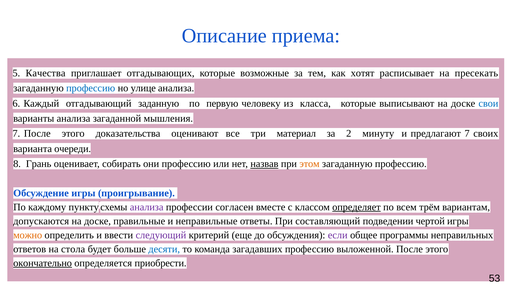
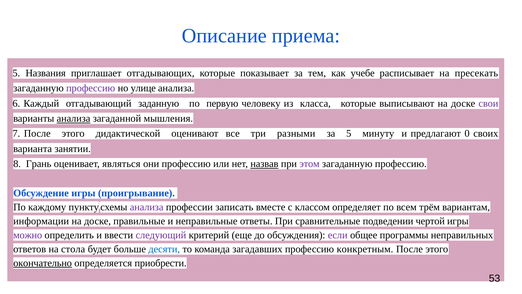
Качества: Качества -> Названия
возможные: возможные -> показывает
хотят: хотят -> учебе
профессию at (91, 88) colour: blue -> purple
свои colour: blue -> purple
анализа at (73, 118) underline: none -> present
доказательства: доказательства -> дидактической
материал: материал -> разными
за 2: 2 -> 5
предлагают 7: 7 -> 0
очереди: очереди -> занятии
собирать: собирать -> являться
этом colour: orange -> purple
согласен: согласен -> записать
определяет underline: present -> none
допускаются: допускаются -> информации
составляющий: составляющий -> сравнительные
можно colour: orange -> purple
выложенной: выложенной -> конкретным
